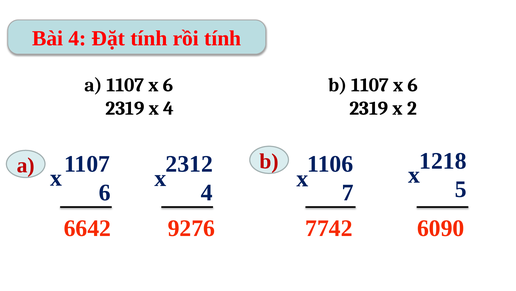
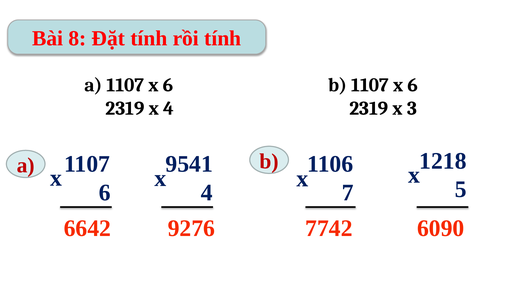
Bài 4: 4 -> 8
2: 2 -> 3
2312: 2312 -> 9541
